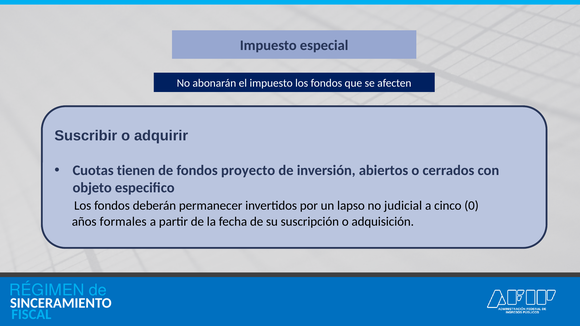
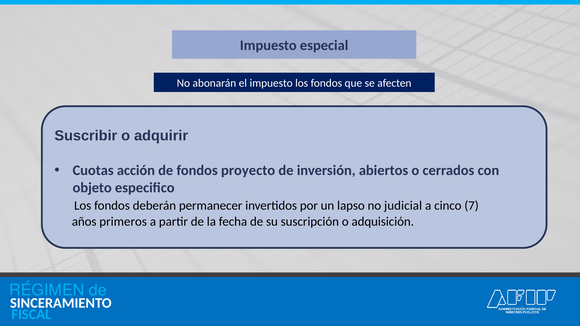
tienen: tienen -> acción
0: 0 -> 7
formales: formales -> primeros
